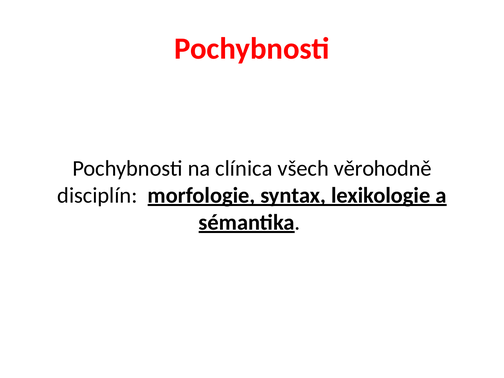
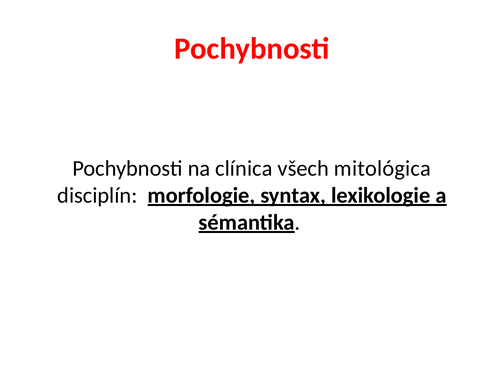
věrohodně: věrohodně -> mitológica
